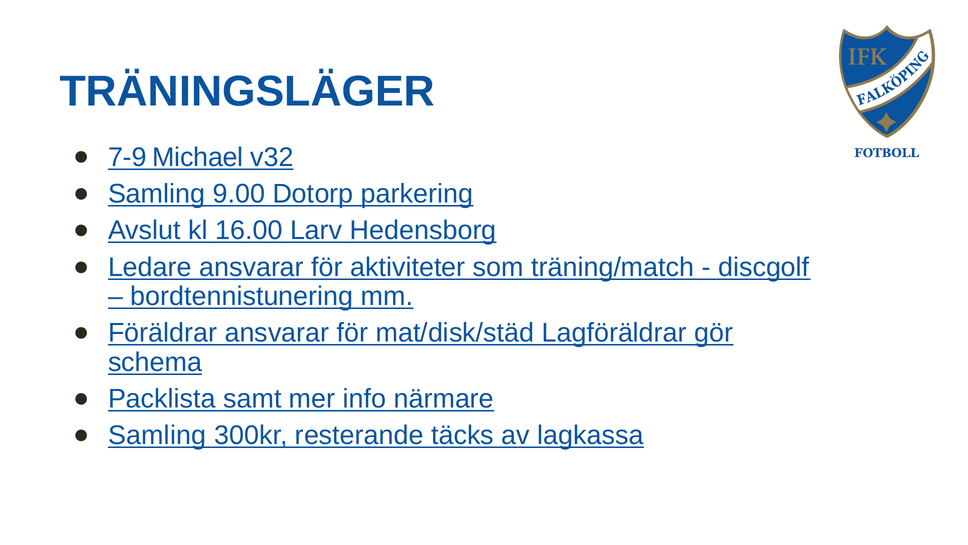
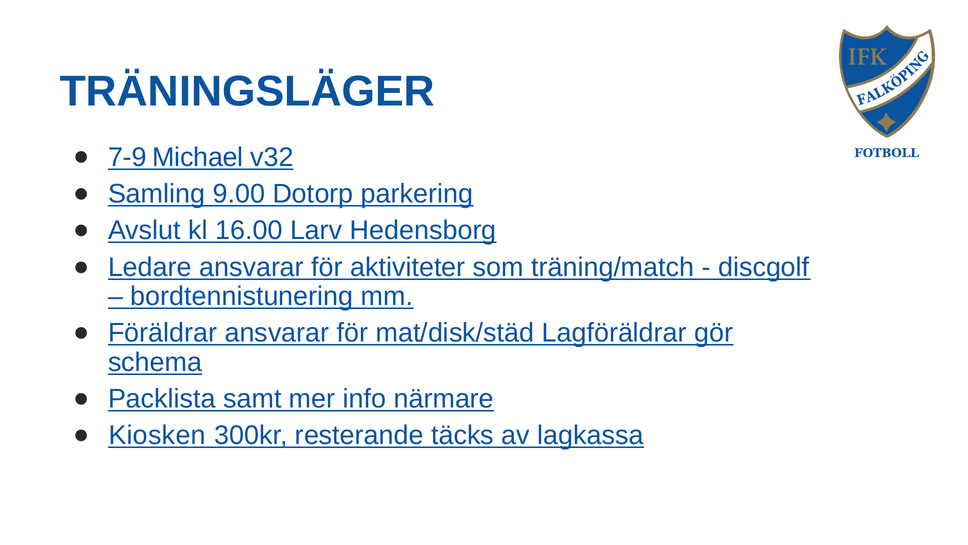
Samling at (157, 435): Samling -> Kiosken
